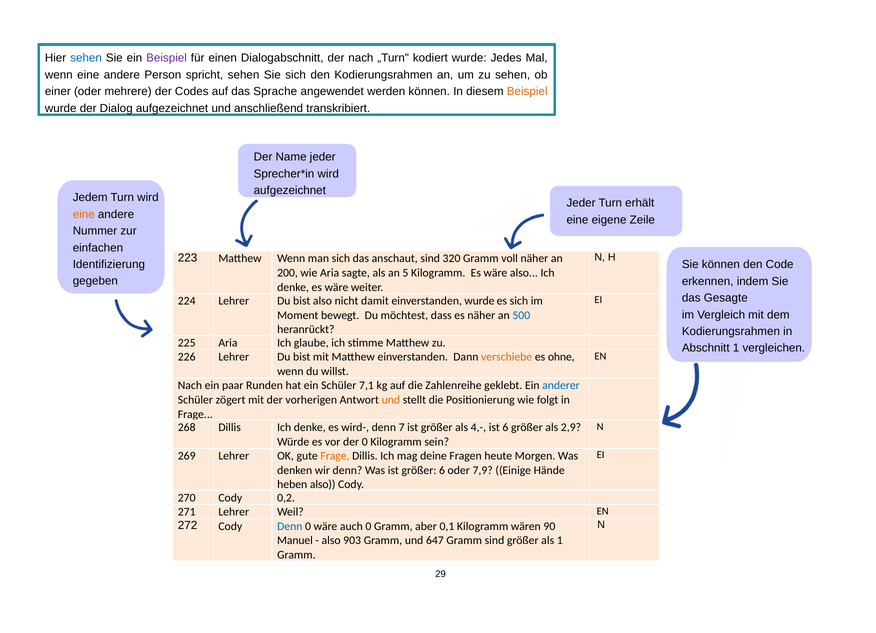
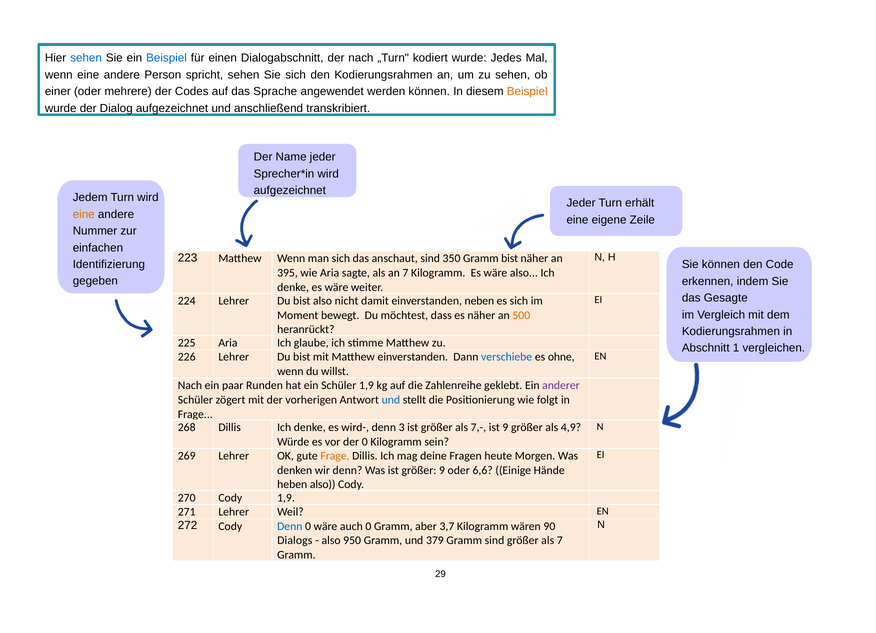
Beispiel at (167, 58) colour: purple -> blue
320: 320 -> 350
Gramm voll: voll -> bist
200: 200 -> 395
an 5: 5 -> 7
einverstanden wurde: wurde -> neben
500 colour: blue -> orange
verschiebe colour: orange -> blue
Schüler 7,1: 7,1 -> 1,9
anderer colour: blue -> purple
und at (391, 400) colour: orange -> blue
7: 7 -> 3
4,-: 4,- -> 7,-
ist 6: 6 -> 9
2,9: 2,9 -> 4,9
größer 6: 6 -> 9
7,9: 7,9 -> 6,6
Cody 0,2: 0,2 -> 1,9
0,1: 0,1 -> 3,7
Manuel: Manuel -> Dialogs
903: 903 -> 950
647: 647 -> 379
als 1: 1 -> 7
